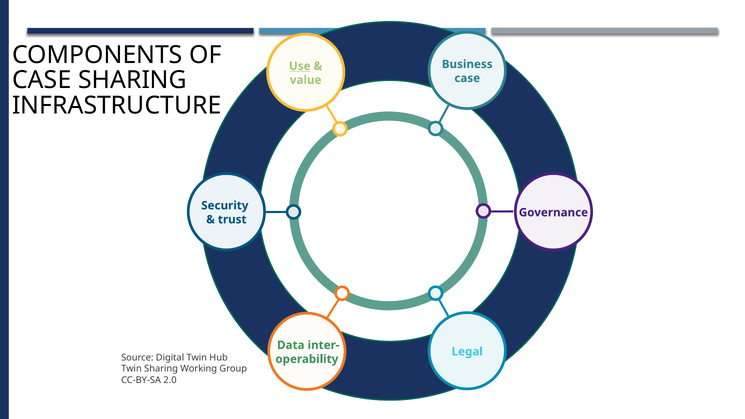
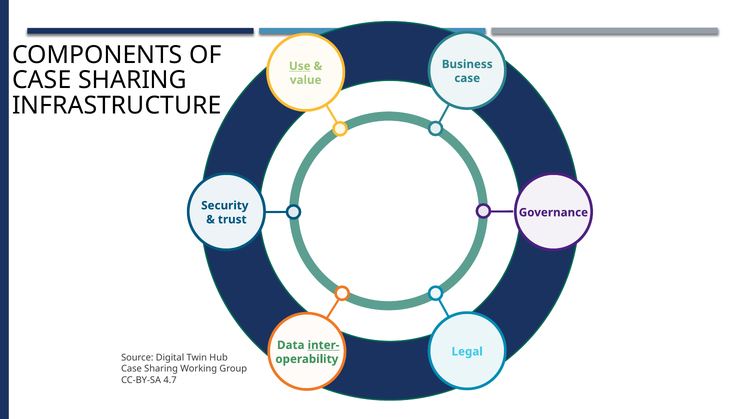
inter- underline: none -> present
Twin at (131, 369): Twin -> Case
2.0: 2.0 -> 4.7
